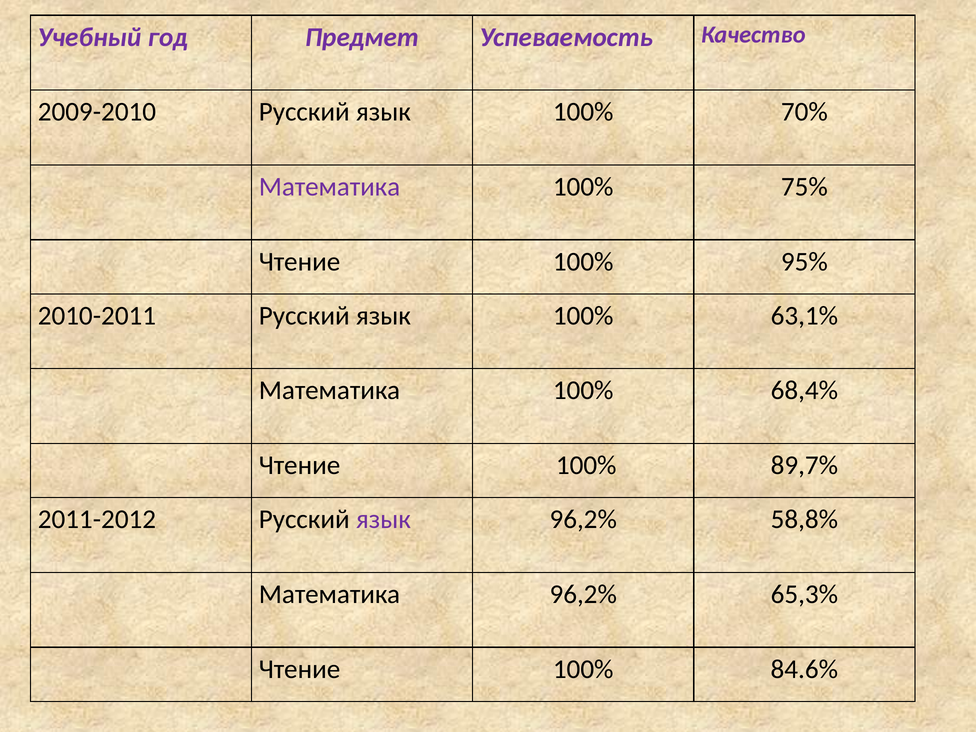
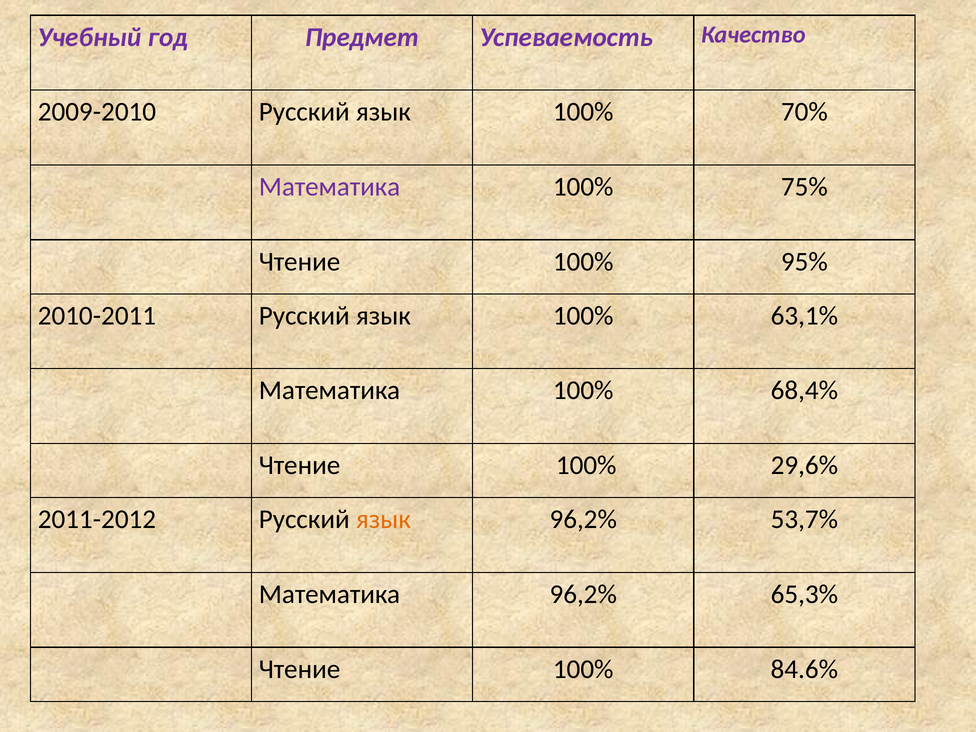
89,7%: 89,7% -> 29,6%
язык at (383, 519) colour: purple -> orange
58,8%: 58,8% -> 53,7%
